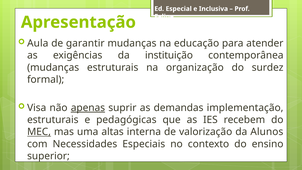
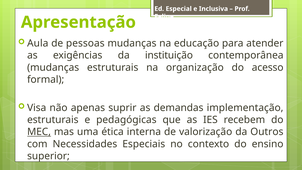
garantir: garantir -> pessoas
surdez: surdez -> acesso
apenas underline: present -> none
altas: altas -> ética
Alunos: Alunos -> Outros
